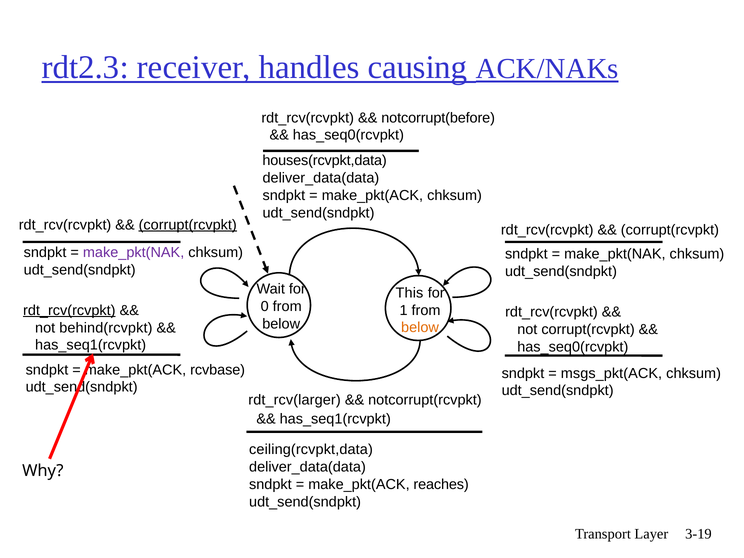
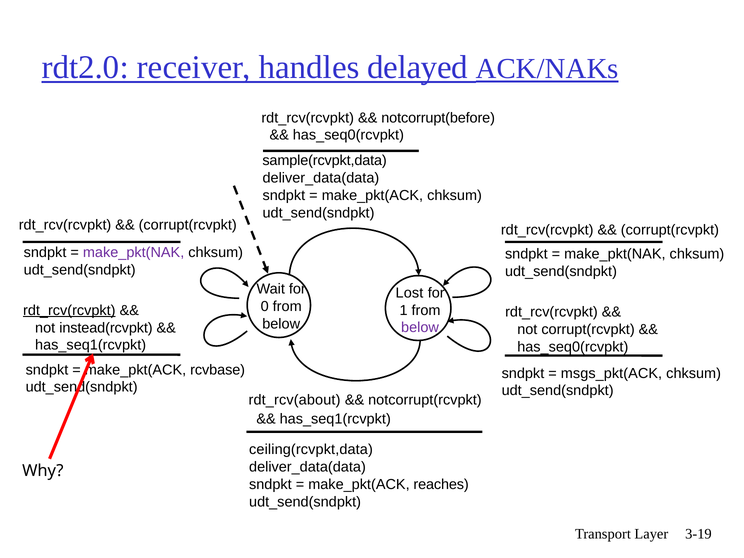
rdt2.3: rdt2.3 -> rdt2.0
causing: causing -> delayed
houses(rcvpkt,data: houses(rcvpkt,data -> sample(rcvpkt,data
corrupt(rcvpkt at (188, 225) underline: present -> none
This: This -> Lost
below at (420, 328) colour: orange -> purple
behind(rcvpkt: behind(rcvpkt -> instead(rcvpkt
rdt_rcv(larger: rdt_rcv(larger -> rdt_rcv(about
